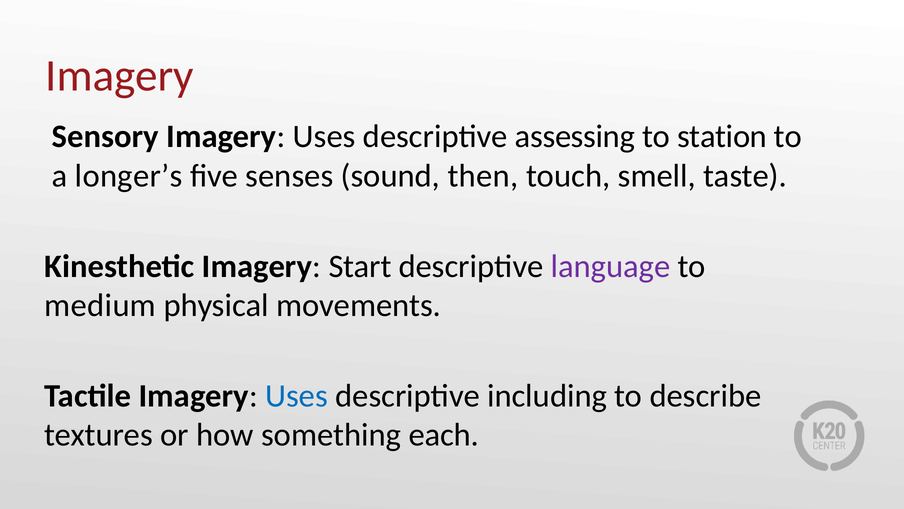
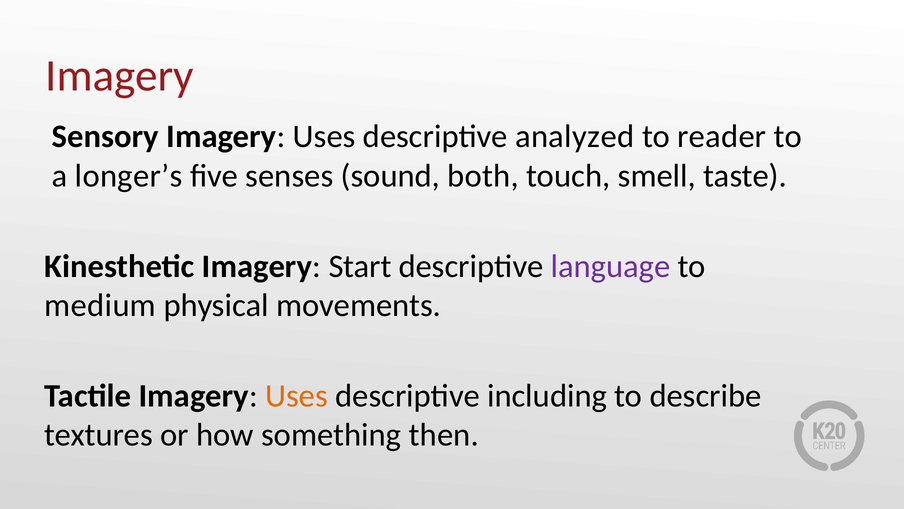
assessing: assessing -> analyzed
station: station -> reader
then: then -> both
Uses at (296, 395) colour: blue -> orange
each: each -> then
